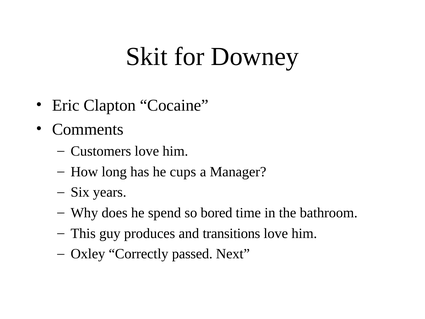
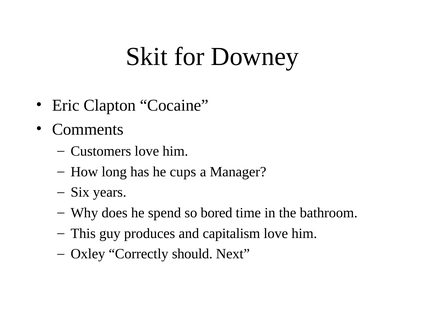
transitions: transitions -> capitalism
passed: passed -> should
